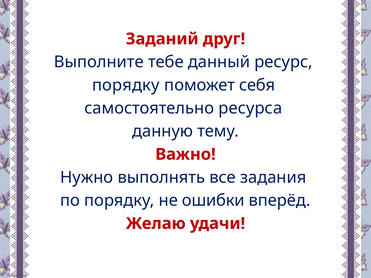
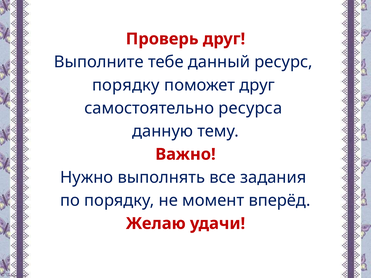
Заданий: Заданий -> Проверь
поможет себя: себя -> друг
ошибки: ошибки -> момент
